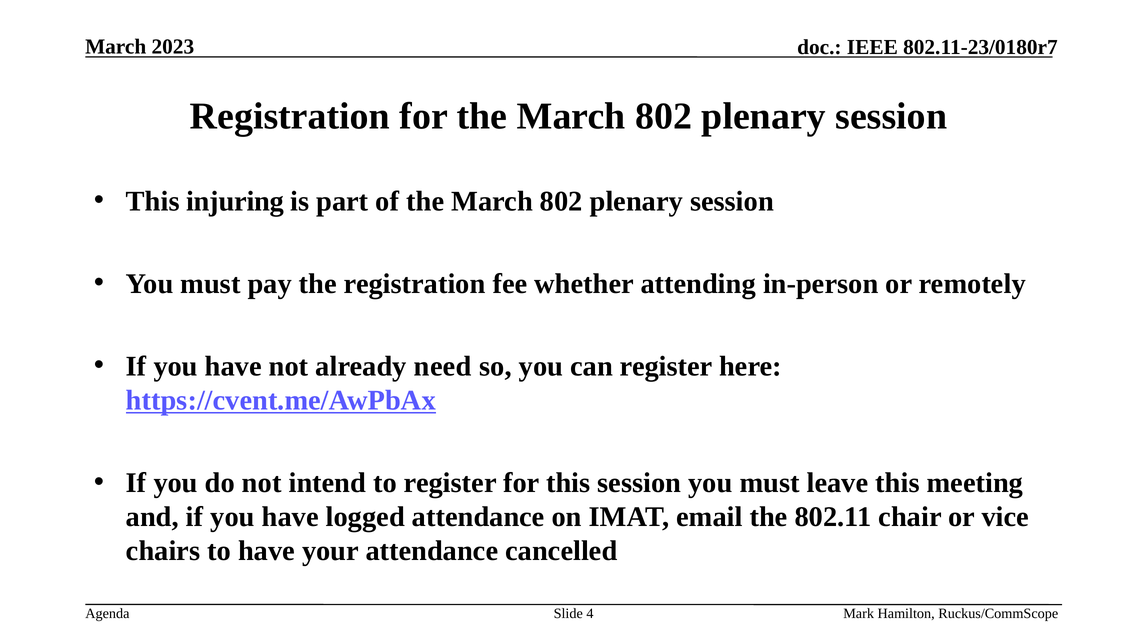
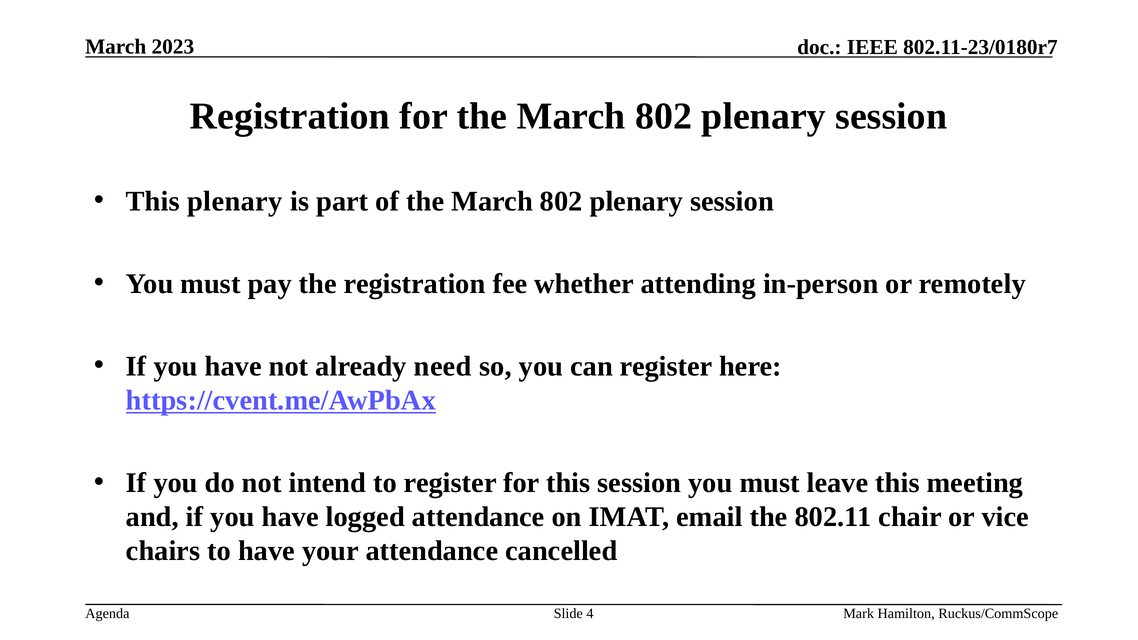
This injuring: injuring -> plenary
